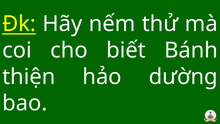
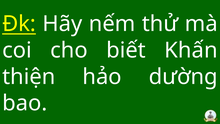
Bánh: Bánh -> Khấn
